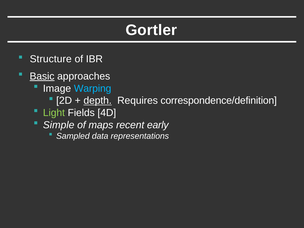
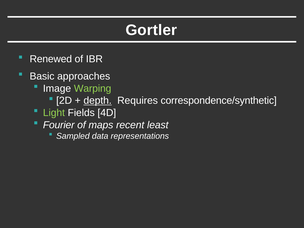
Structure: Structure -> Renewed
Basic underline: present -> none
Warping colour: light blue -> light green
correspondence/definition: correspondence/definition -> correspondence/synthetic
Simple: Simple -> Fourier
early: early -> least
